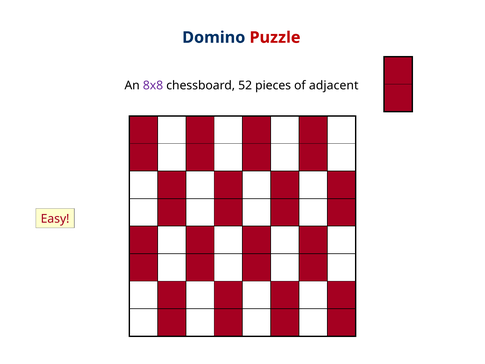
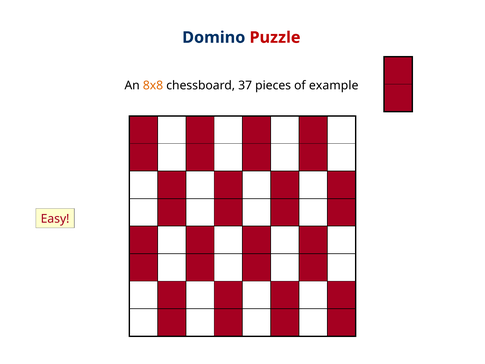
8x8 colour: purple -> orange
52: 52 -> 37
adjacent: adjacent -> example
